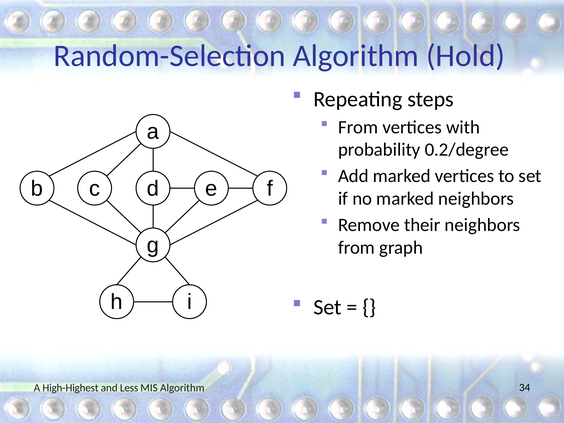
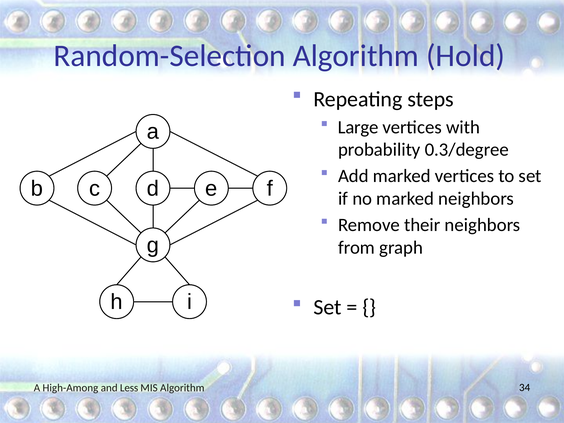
From at (358, 127): From -> Large
0.2/degree: 0.2/degree -> 0.3/degree
High-Highest: High-Highest -> High-Among
